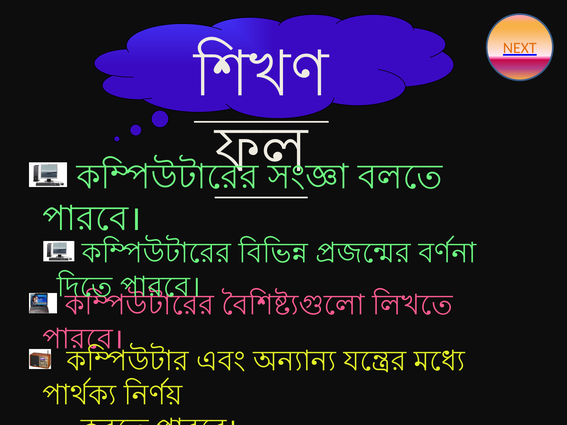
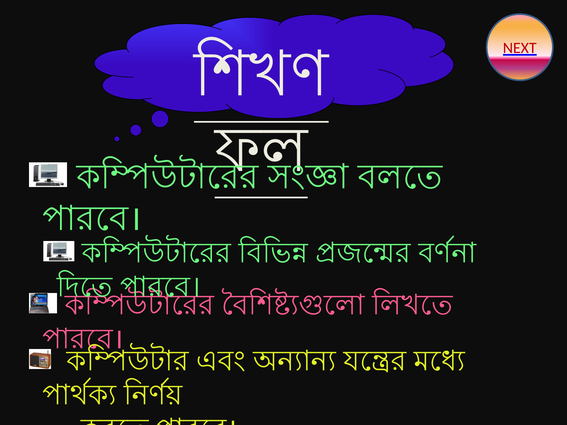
NEXT colour: orange -> red
